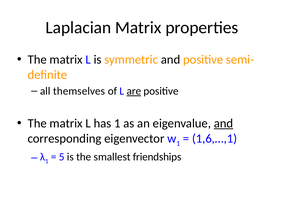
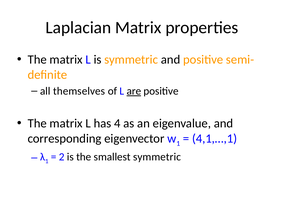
has 1: 1 -> 4
and at (223, 123) underline: present -> none
1,6,…,1: 1,6,…,1 -> 4,1,…,1
5: 5 -> 2
smallest friendships: friendships -> symmetric
